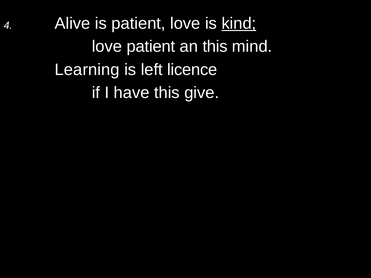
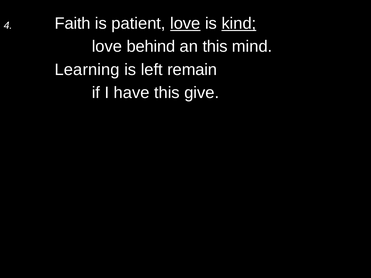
Alive: Alive -> Faith
love at (185, 23) underline: none -> present
love patient: patient -> behind
licence: licence -> remain
